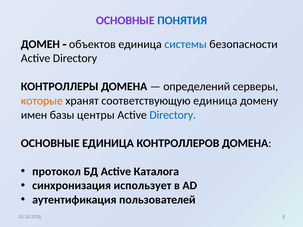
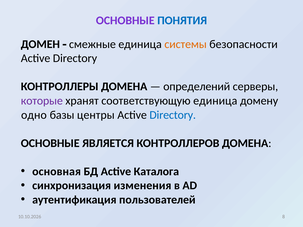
объектов: объектов -> смежные
системы colour: blue -> orange
которые colour: orange -> purple
имен: имен -> одно
ОСНОВНЫЕ ЕДИНИЦА: ЕДИНИЦА -> ЯВЛЯЕТСЯ
протокол: протокол -> основная
использует: использует -> изменения
